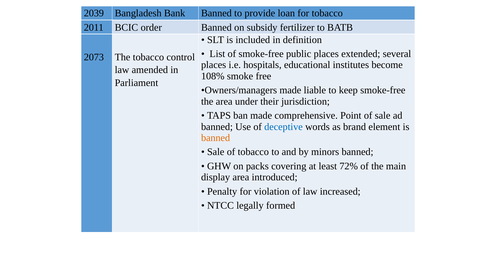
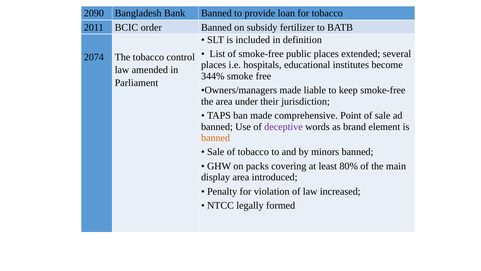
2039: 2039 -> 2090
2073: 2073 -> 2074
108%: 108% -> 344%
deceptive colour: blue -> purple
72%: 72% -> 80%
